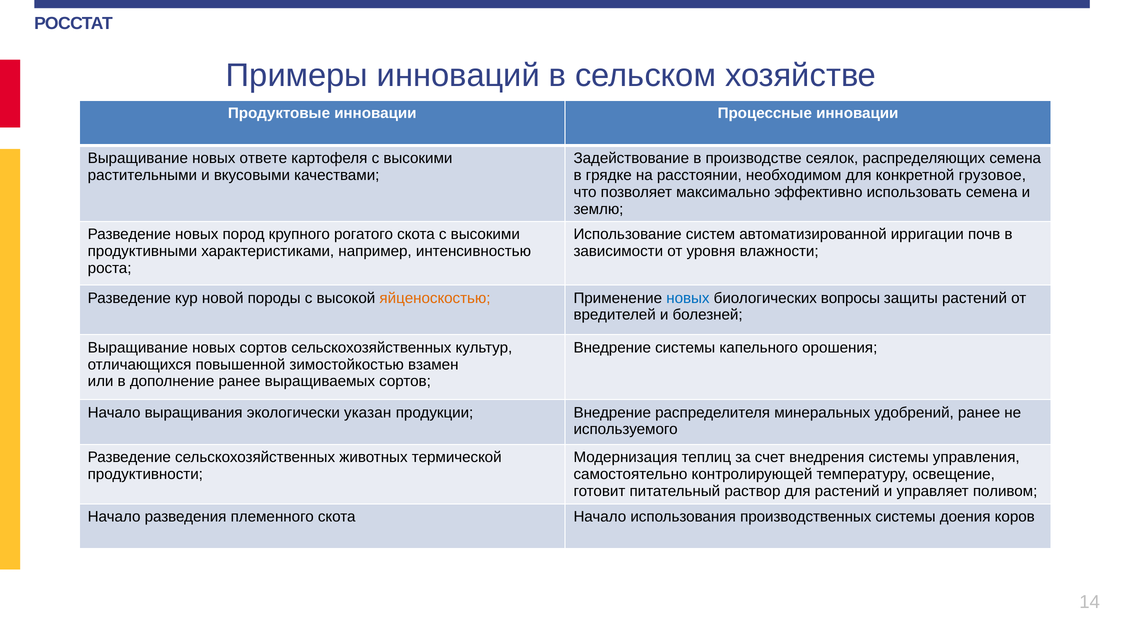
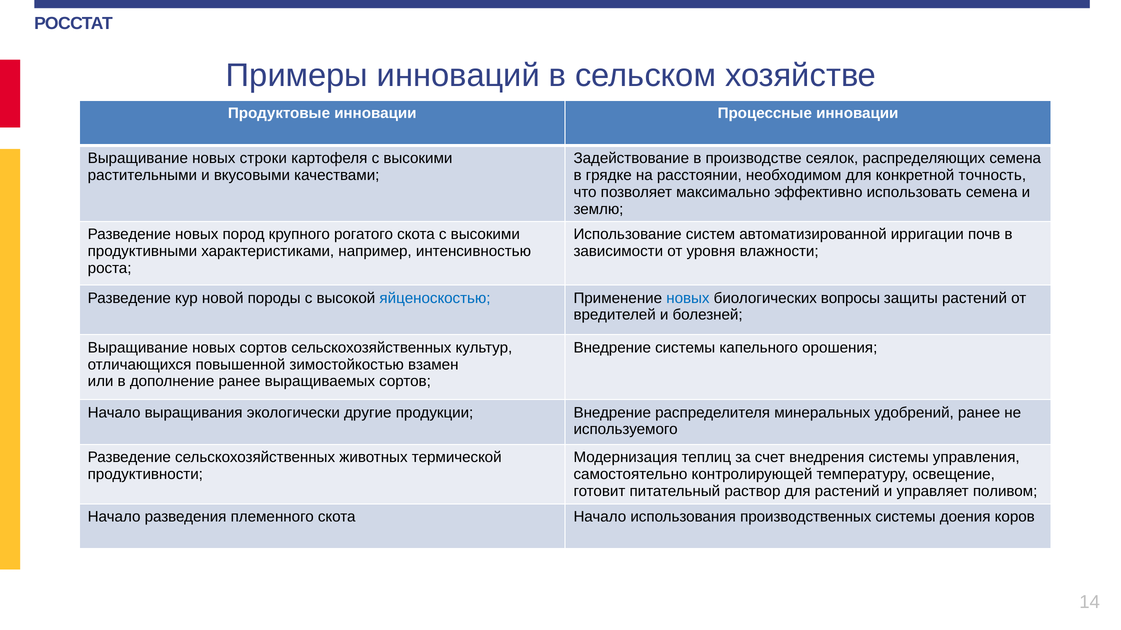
ответе: ответе -> строки
грузовое: грузовое -> точность
яйценоскостью colour: orange -> blue
указан: указан -> другие
